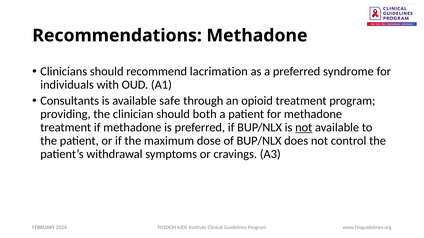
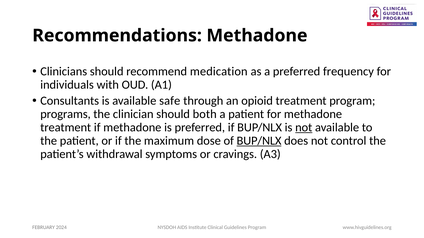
lacrimation: lacrimation -> medication
syndrome: syndrome -> frequency
providing: providing -> programs
BUP/NLX at (259, 141) underline: none -> present
